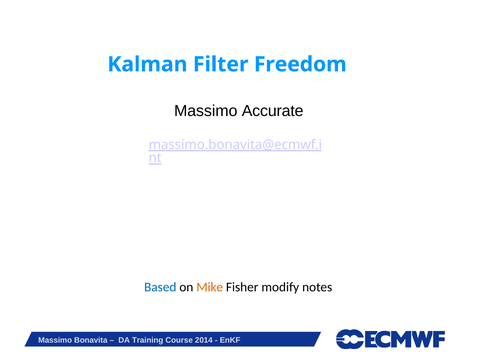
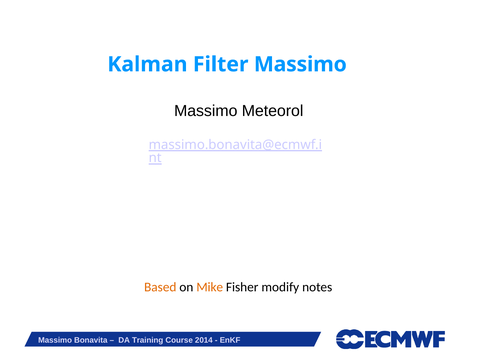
Filter Freedom: Freedom -> Massimo
Accurate: Accurate -> Meteorol
Based colour: blue -> orange
